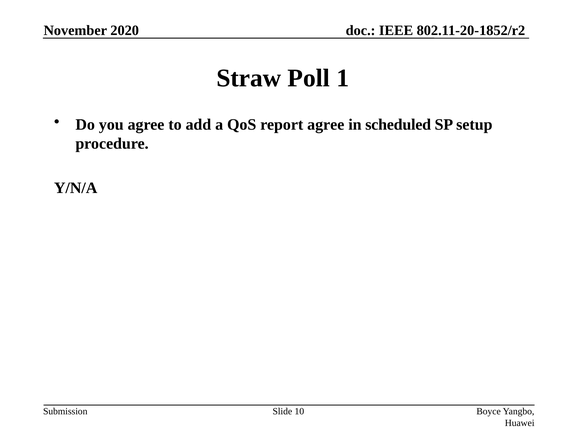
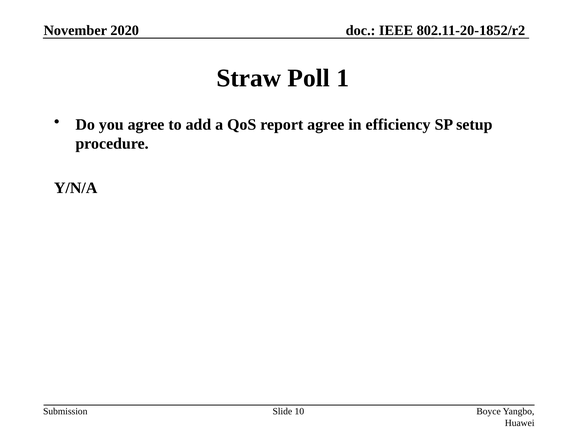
scheduled: scheduled -> efficiency
